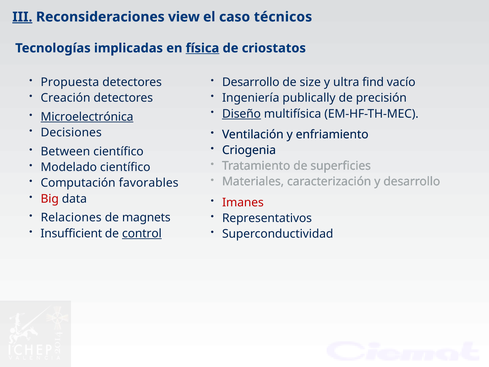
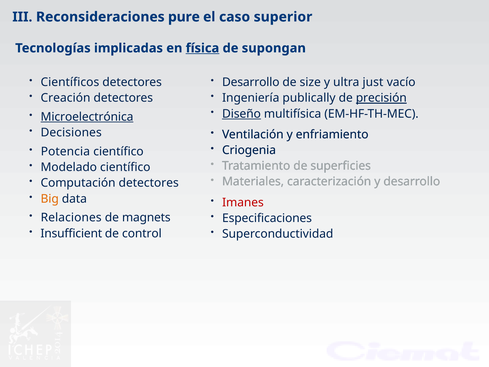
III underline: present -> none
view: view -> pure
técnicos: técnicos -> superior
criostatos: criostatos -> supongan
Propuesta: Propuesta -> Científicos
find: find -> just
precisión underline: none -> present
Between: Between -> Potencia
Computación favorables: favorables -> detectores
Big colour: red -> orange
Representativos: Representativos -> Especificaciones
control underline: present -> none
